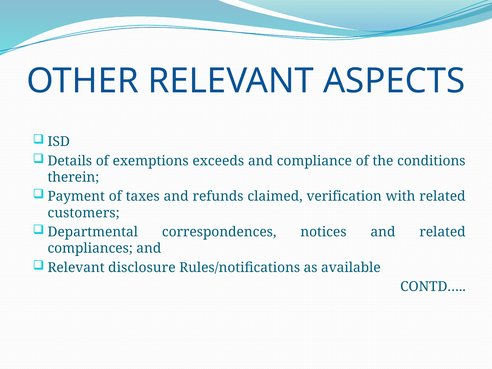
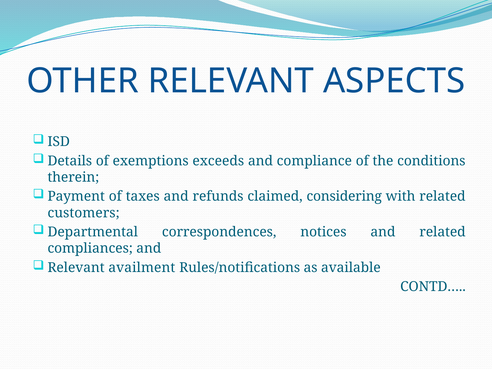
verification: verification -> considering
disclosure: disclosure -> availment
